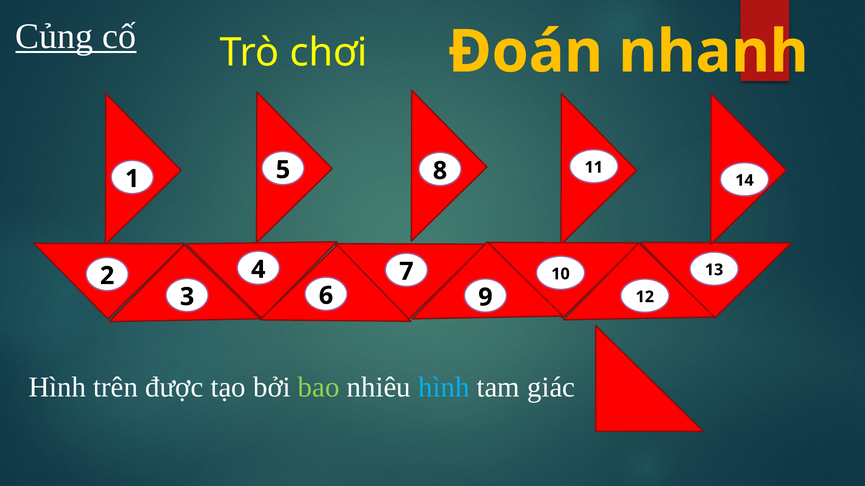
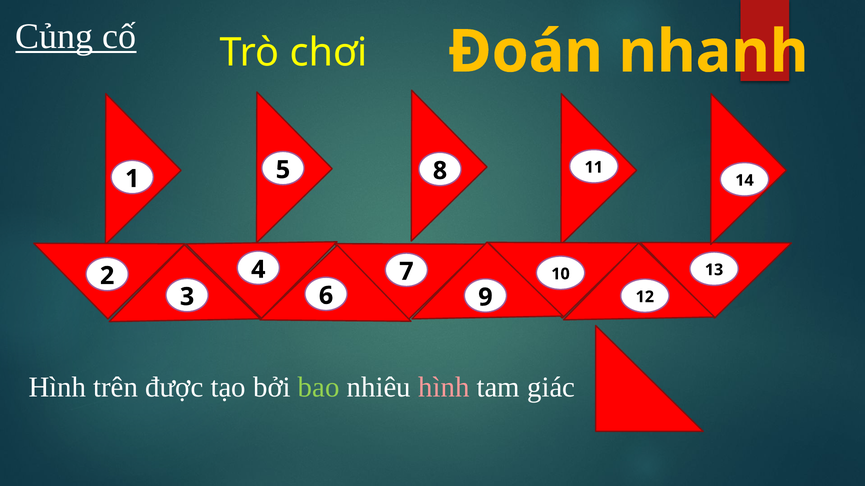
hình at (444, 387) colour: light blue -> pink
